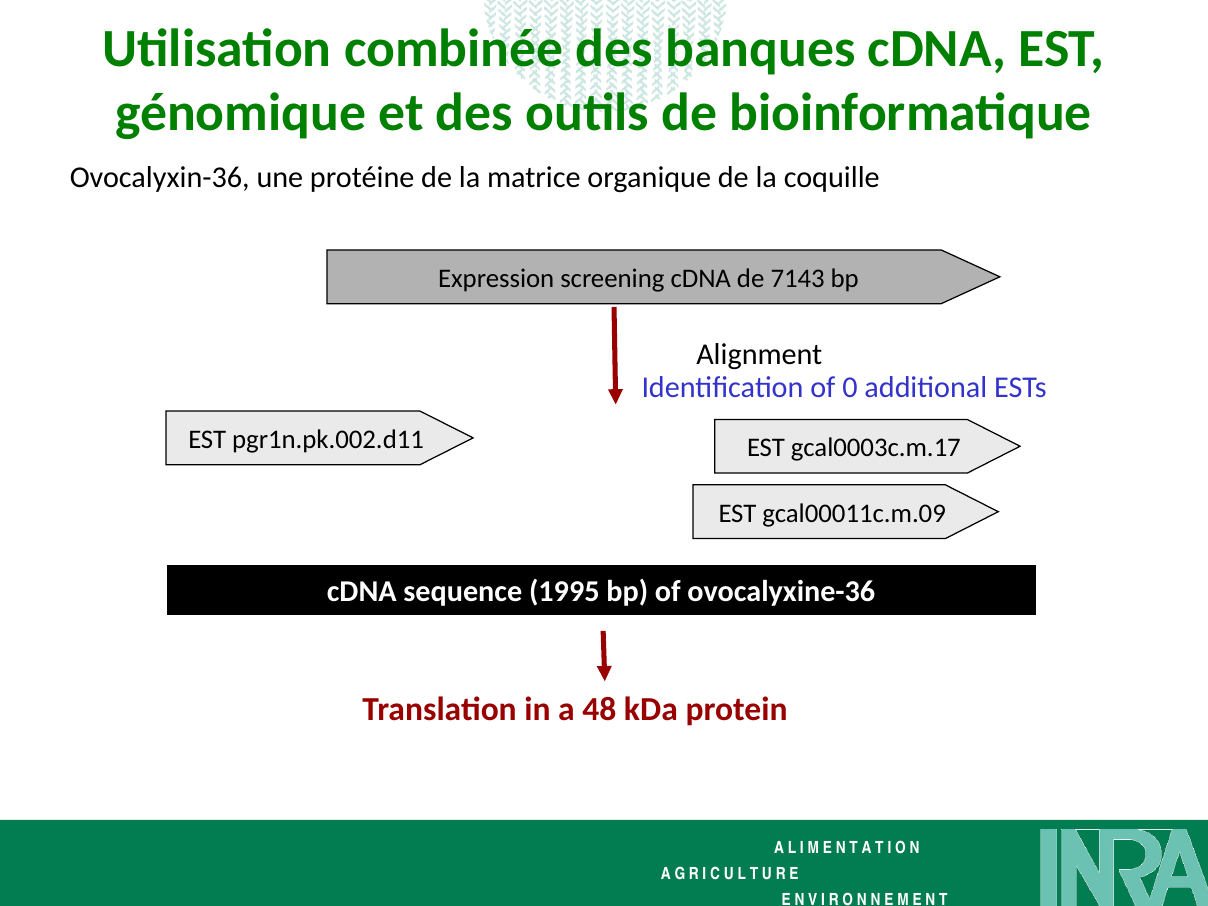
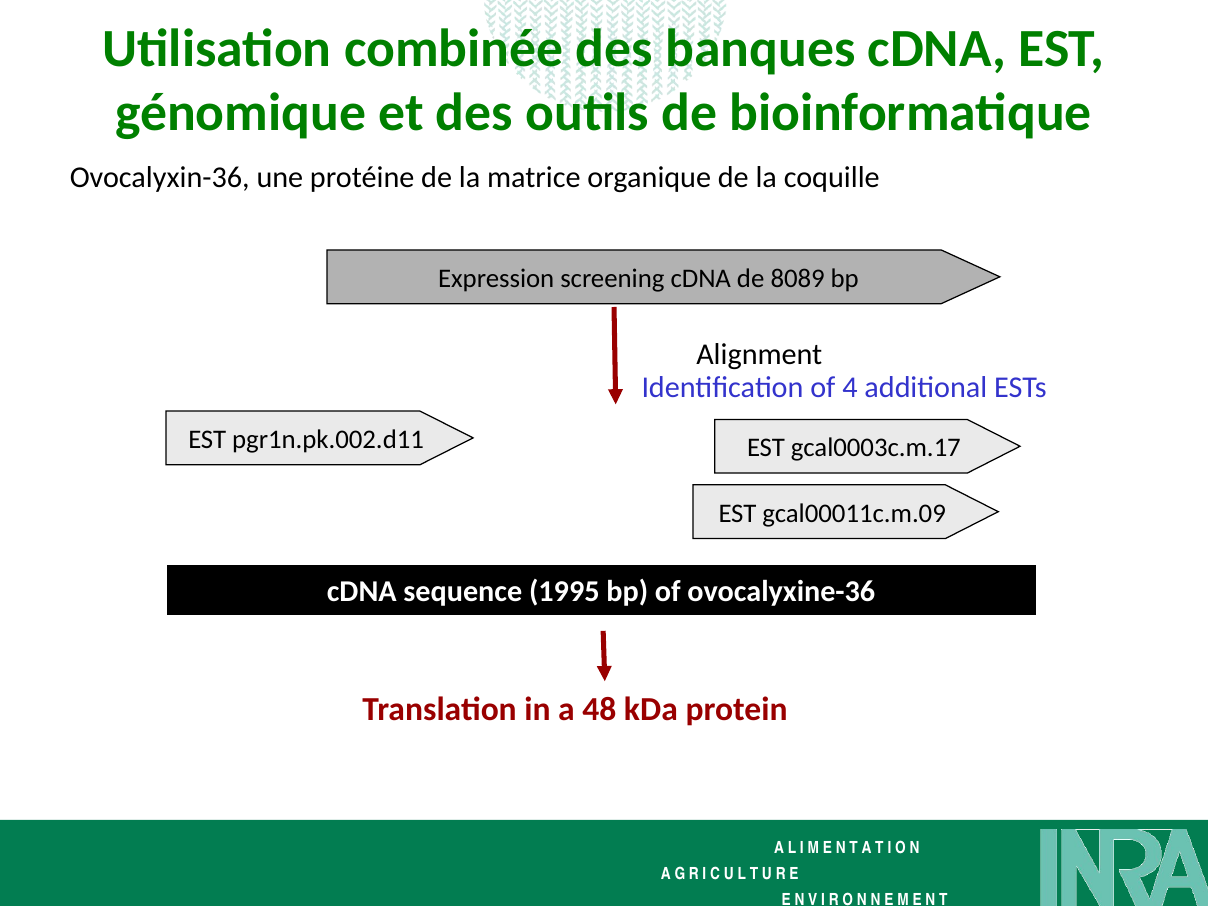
7143: 7143 -> 8089
0: 0 -> 4
